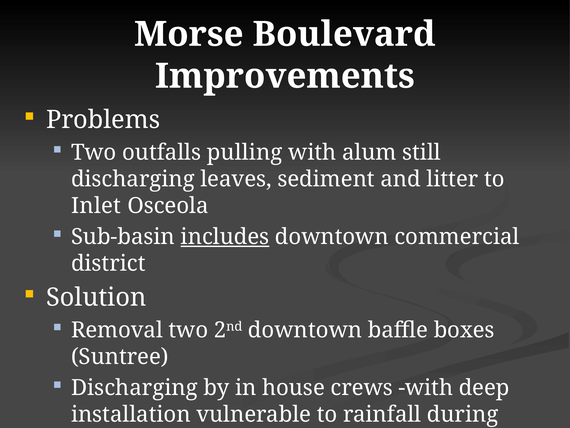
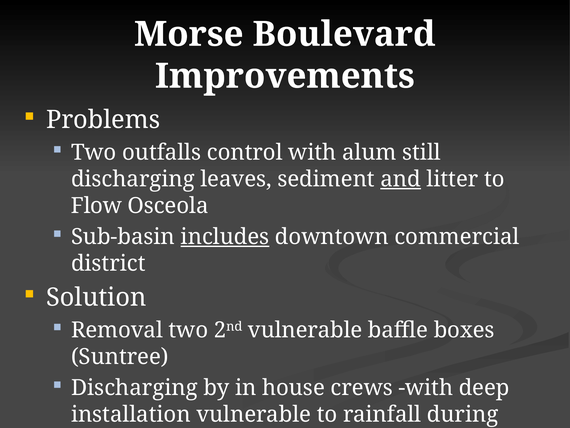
pulling: pulling -> control
and underline: none -> present
Inlet: Inlet -> Flow
2nd downtown: downtown -> vulnerable
